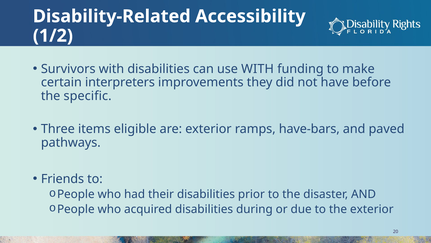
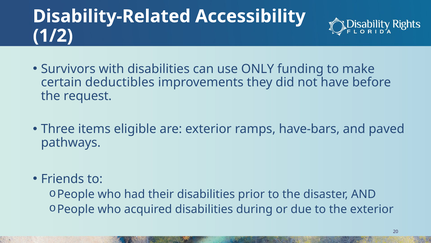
use WITH: WITH -> ONLY
interpreters: interpreters -> deductibles
specific: specific -> request
